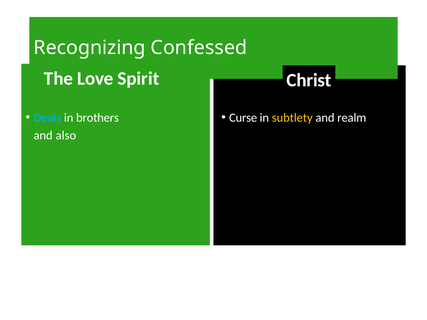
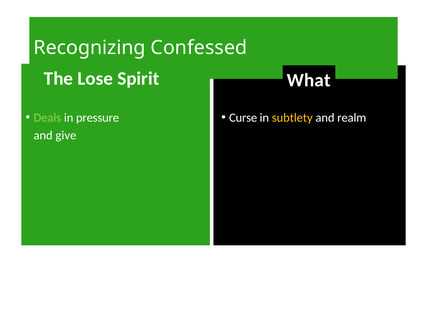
Love: Love -> Lose
Christ: Christ -> What
Deals colour: light blue -> light green
brothers: brothers -> pressure
also: also -> give
